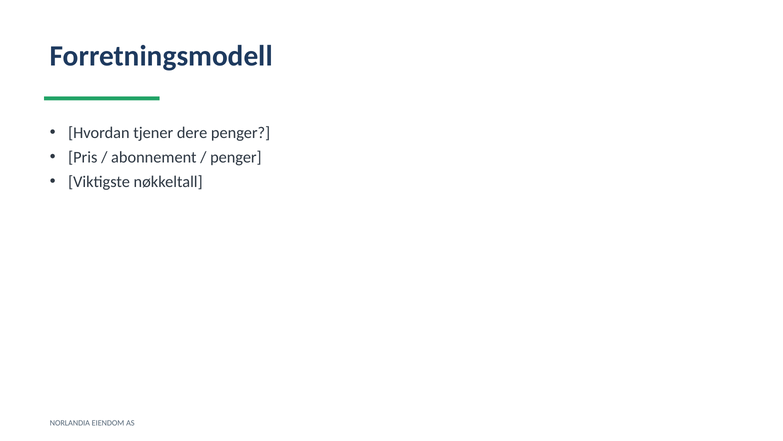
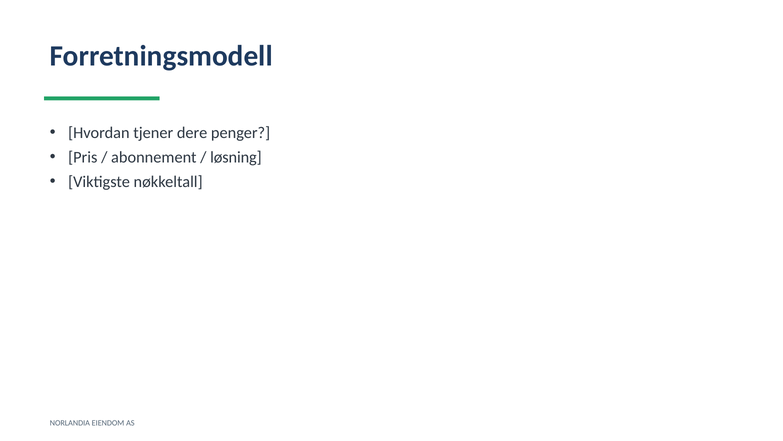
penger at (236, 157): penger -> løsning
